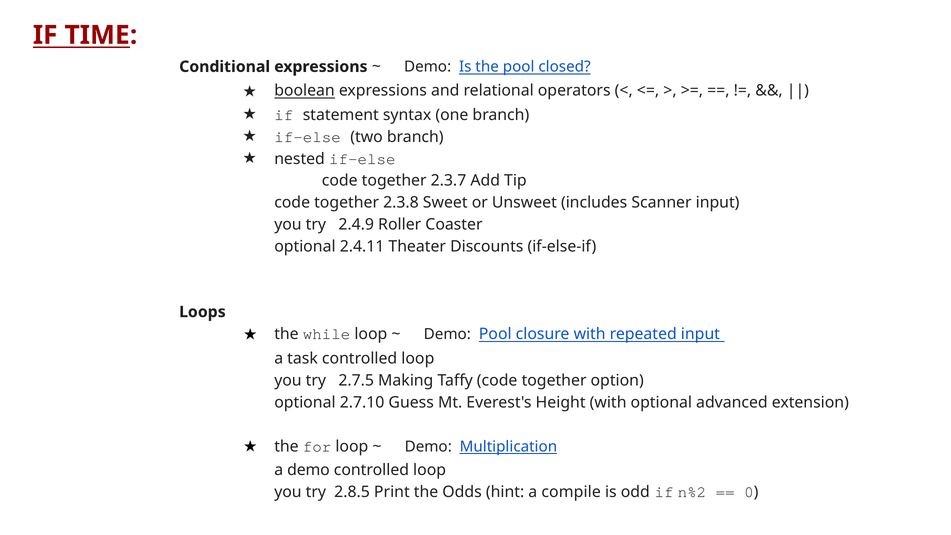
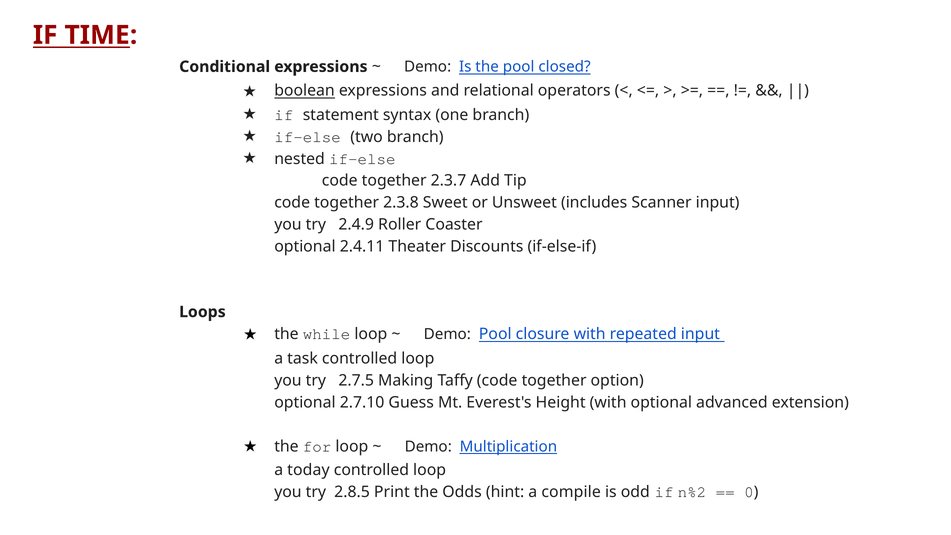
a demo: demo -> today
